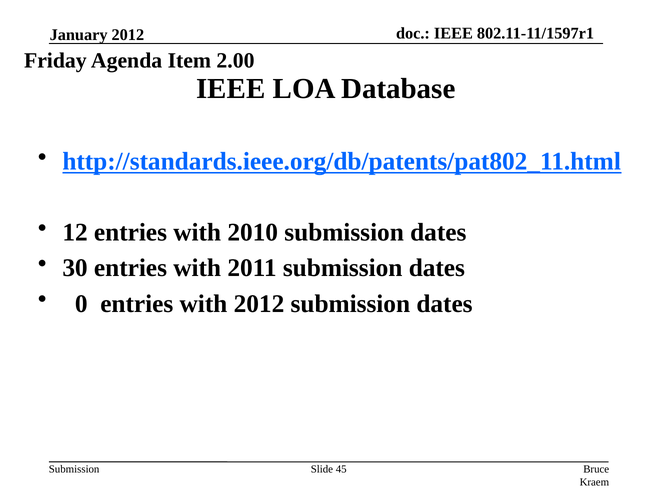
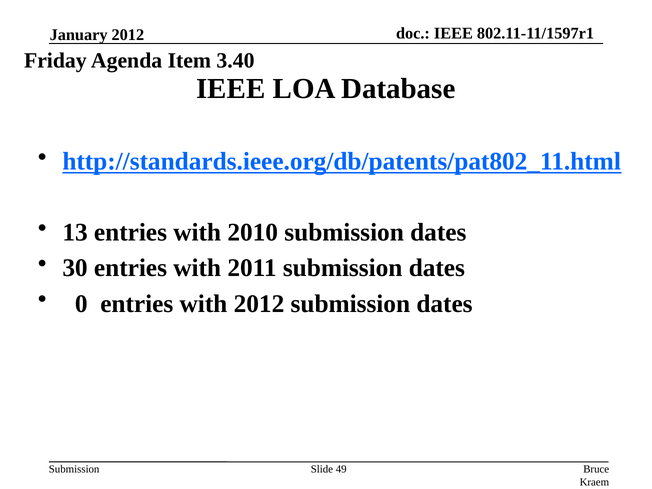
2.00: 2.00 -> 3.40
12: 12 -> 13
45: 45 -> 49
